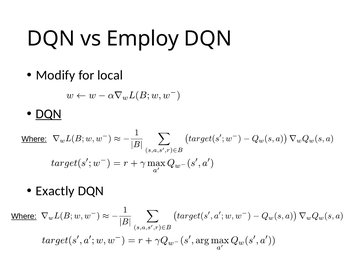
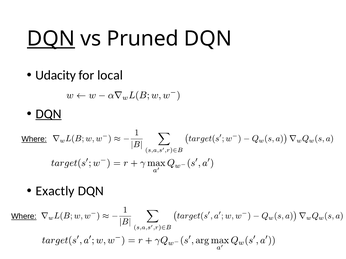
DQN at (51, 39) underline: none -> present
Employ: Employ -> Pruned
Modify: Modify -> Udacity
